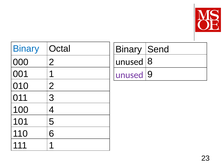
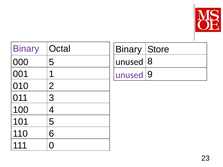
Binary at (26, 49) colour: blue -> purple
Send: Send -> Store
000 2: 2 -> 5
111 1: 1 -> 0
